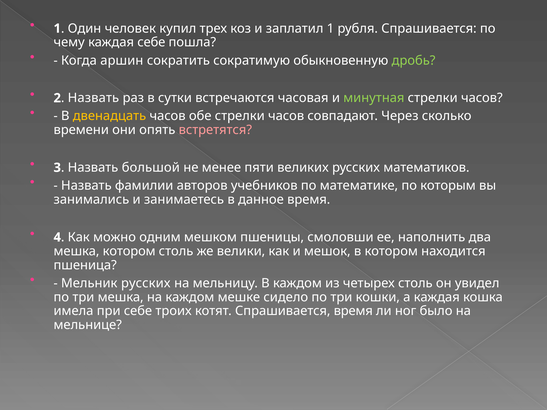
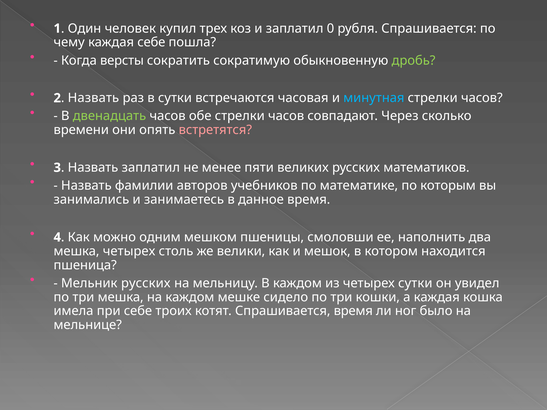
заплатил 1: 1 -> 0
аршин: аршин -> версты
минутная colour: light green -> light blue
двенадцать colour: yellow -> light green
Назвать большой: большой -> заплатил
мешка котором: котором -> четырех
четырех столь: столь -> сутки
